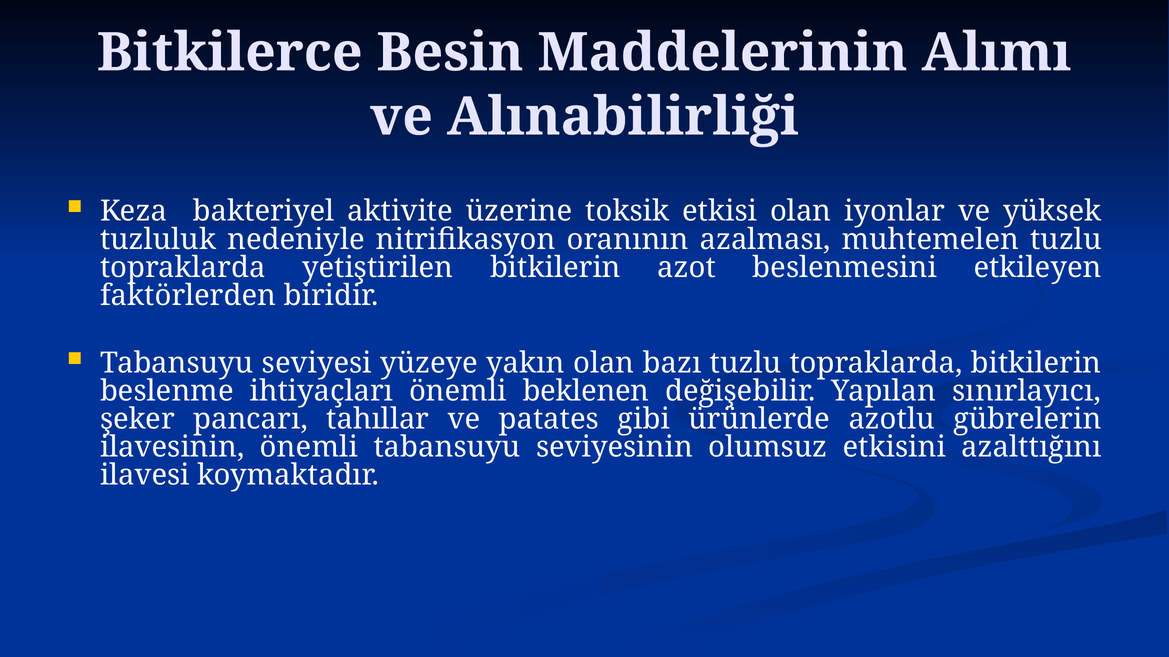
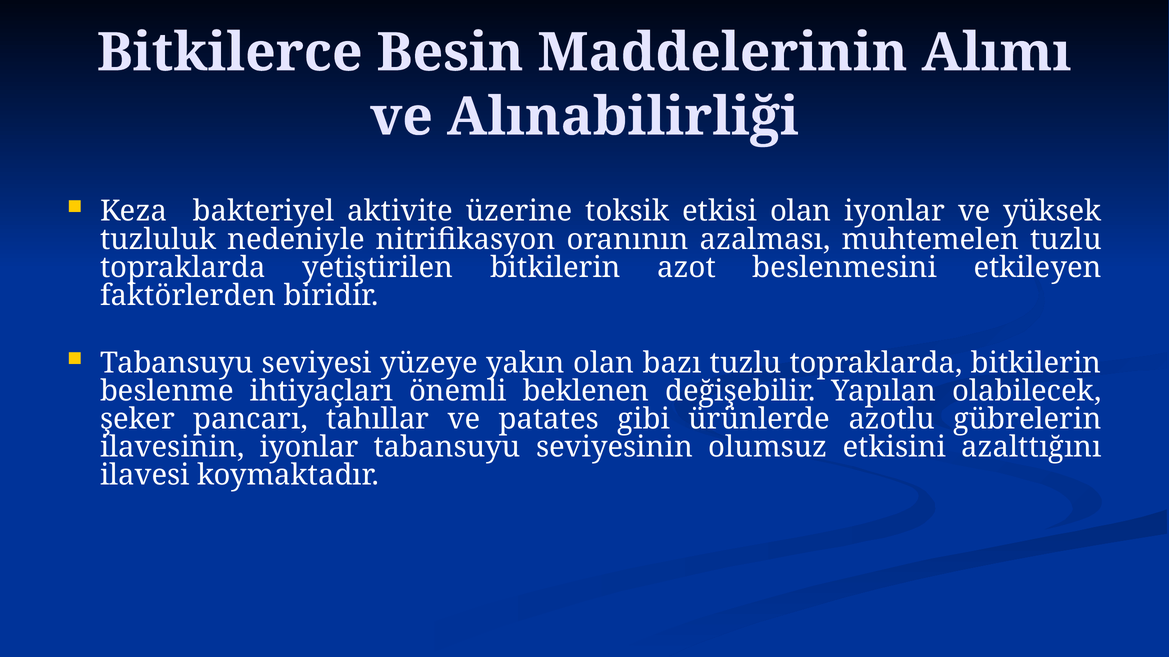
sınırlayıcı: sınırlayıcı -> olabilecek
ilavesinin önemli: önemli -> iyonlar
